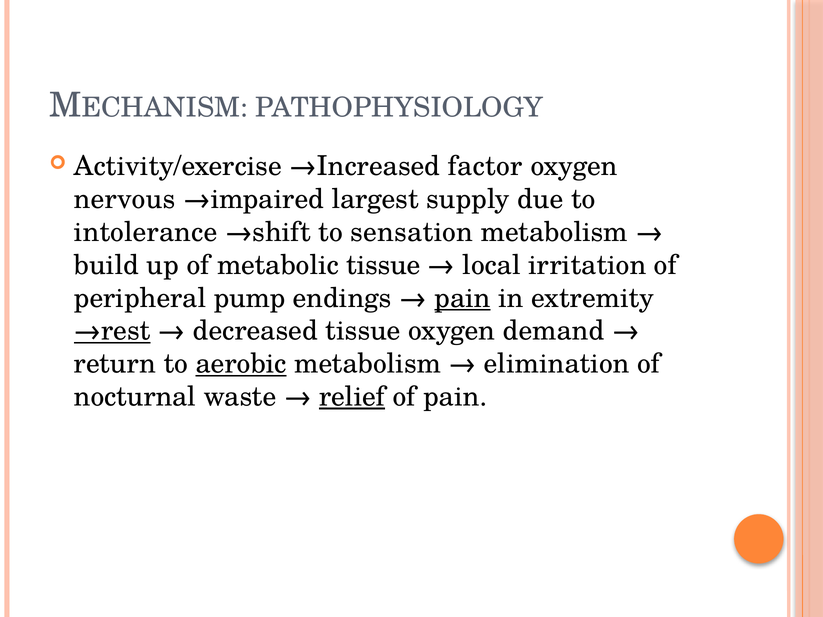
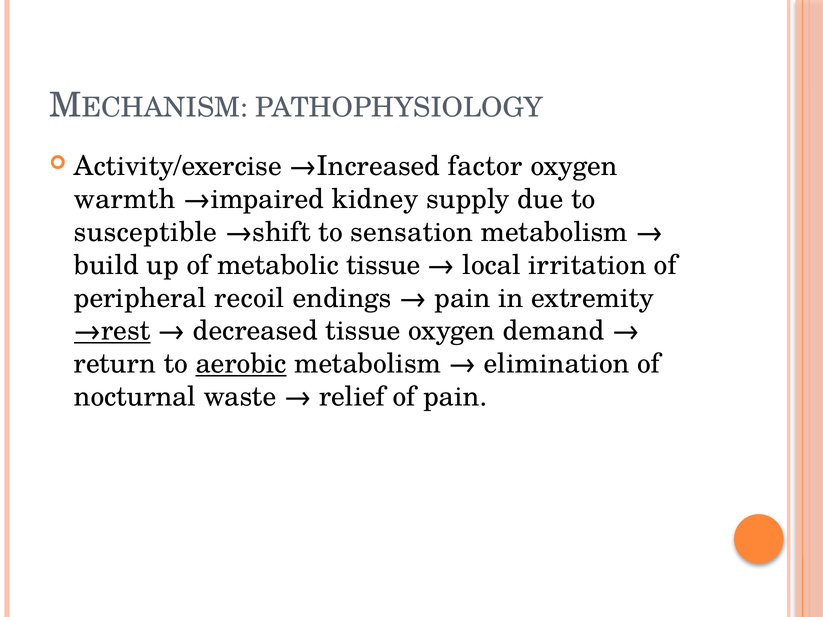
nervous: nervous -> warmth
largest: largest -> kidney
intolerance: intolerance -> susceptible
pump: pump -> recoil
pain at (462, 298) underline: present -> none
relief underline: present -> none
